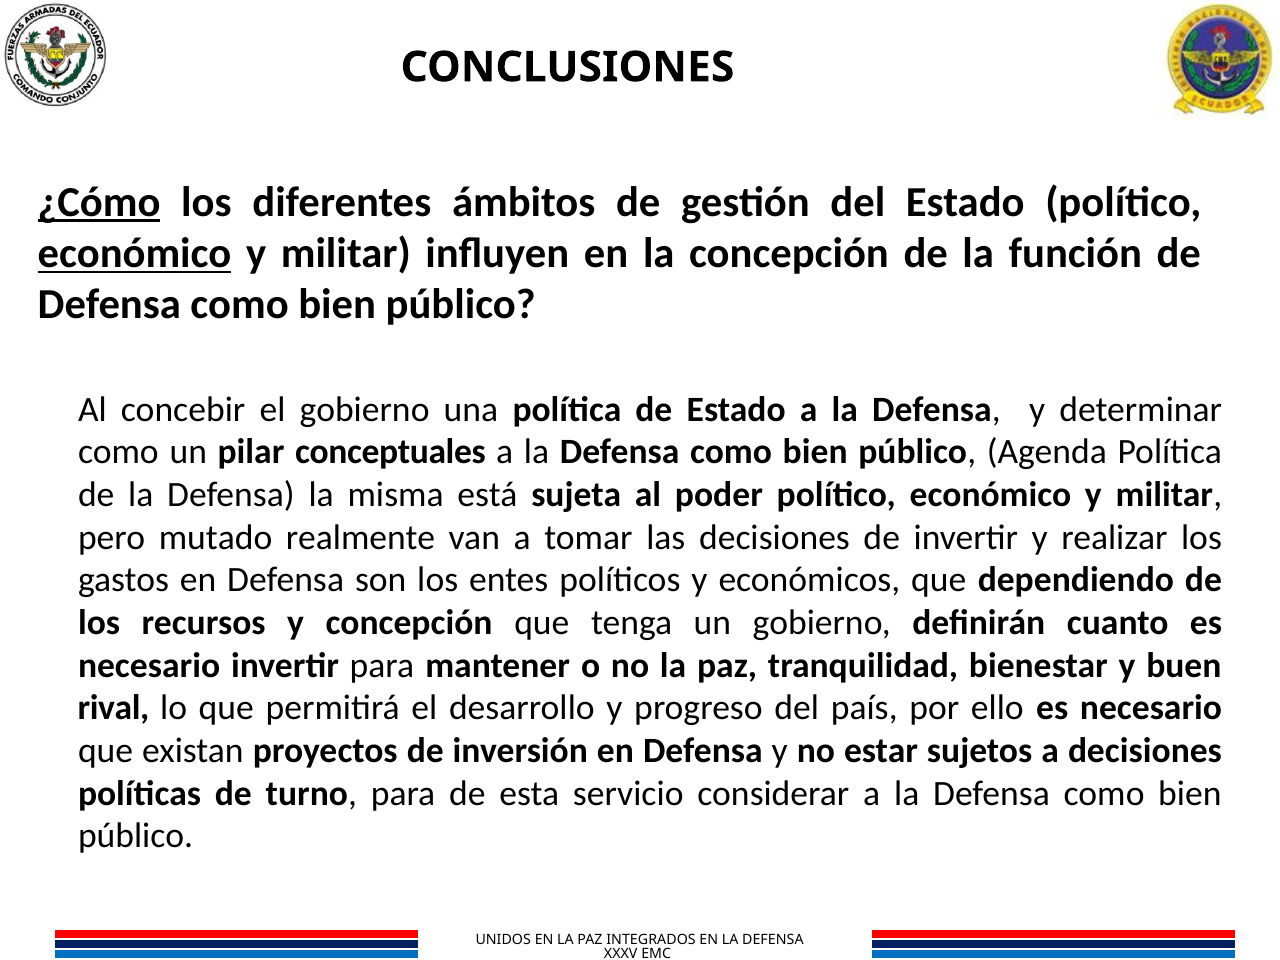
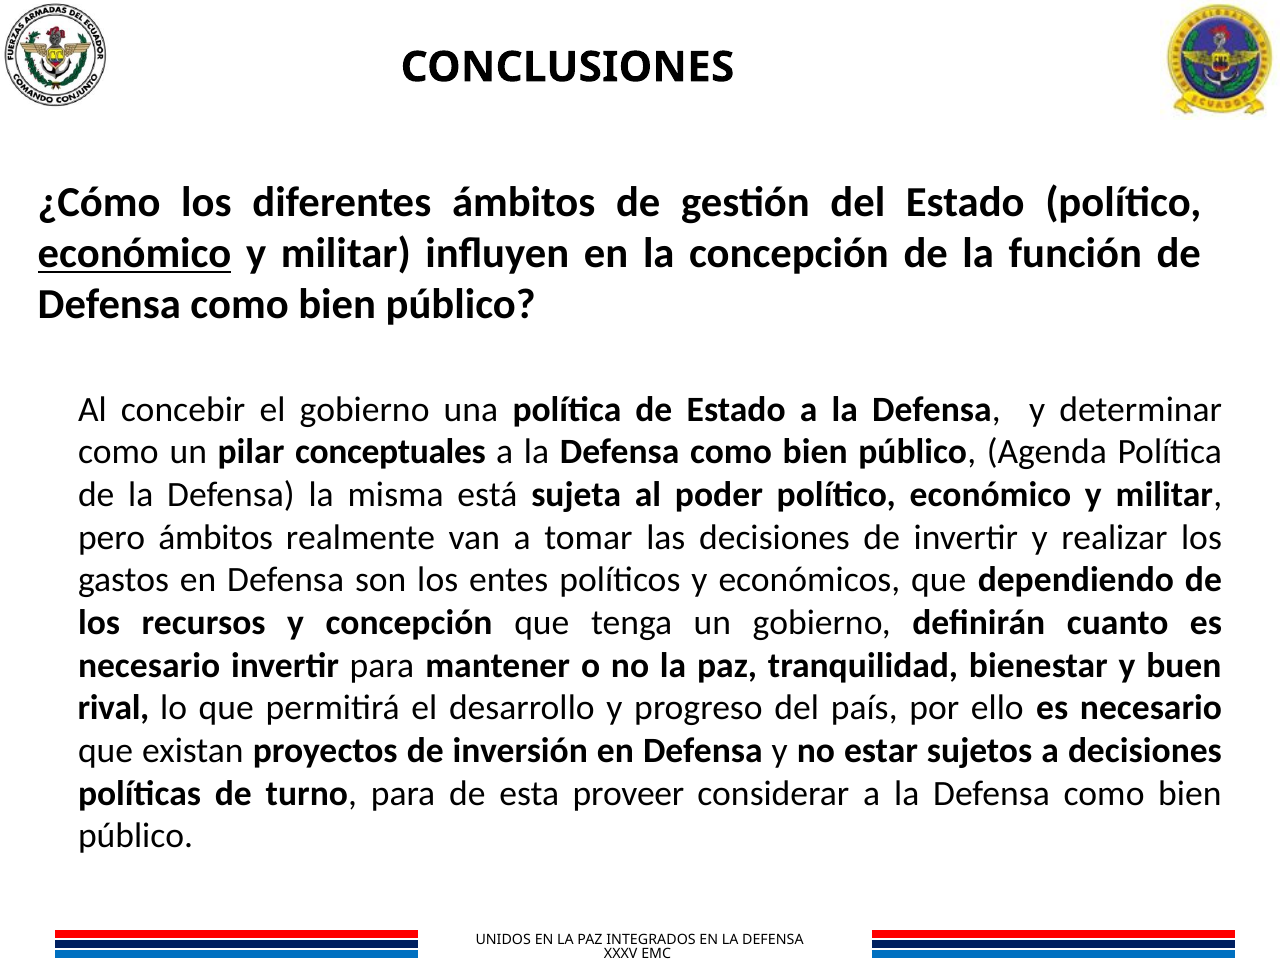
¿Cómo underline: present -> none
pero mutado: mutado -> ámbitos
servicio: servicio -> proveer
